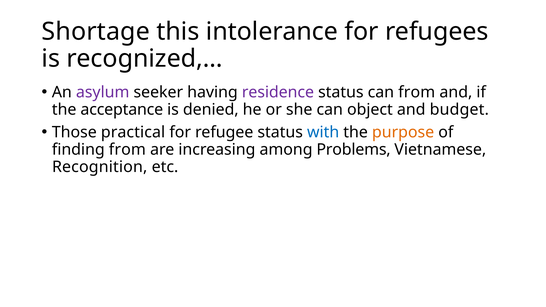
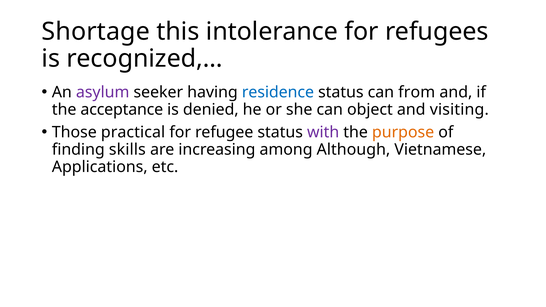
residence colour: purple -> blue
budget: budget -> visiting
with colour: blue -> purple
finding from: from -> skills
Problems: Problems -> Although
Recognition: Recognition -> Applications
